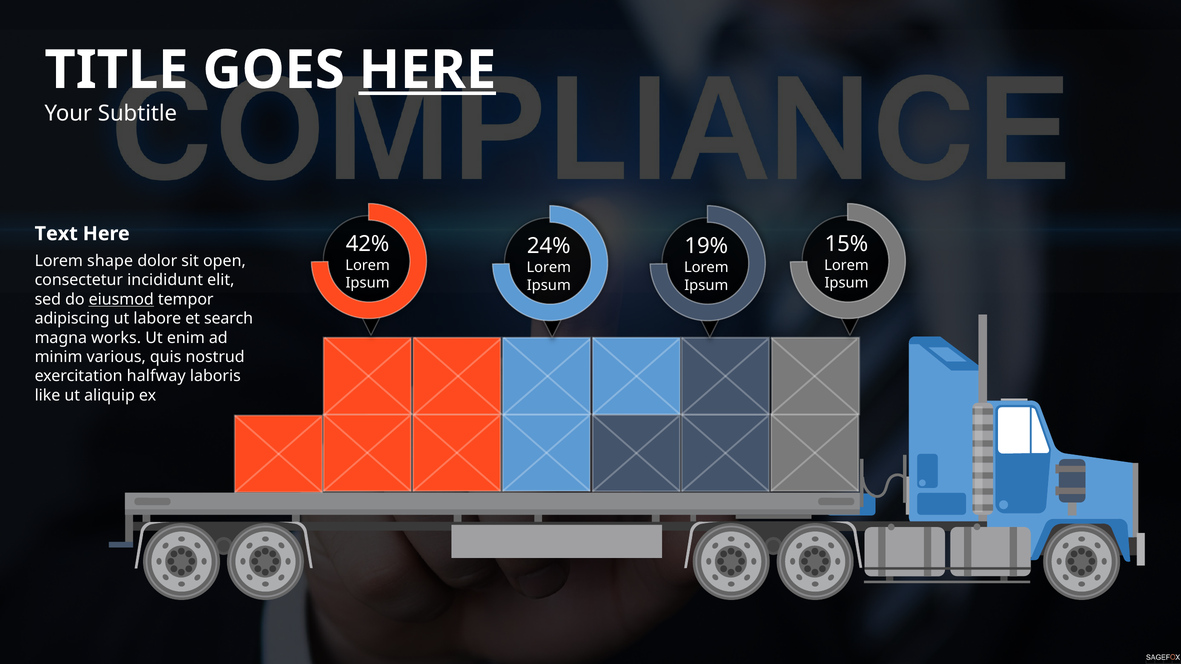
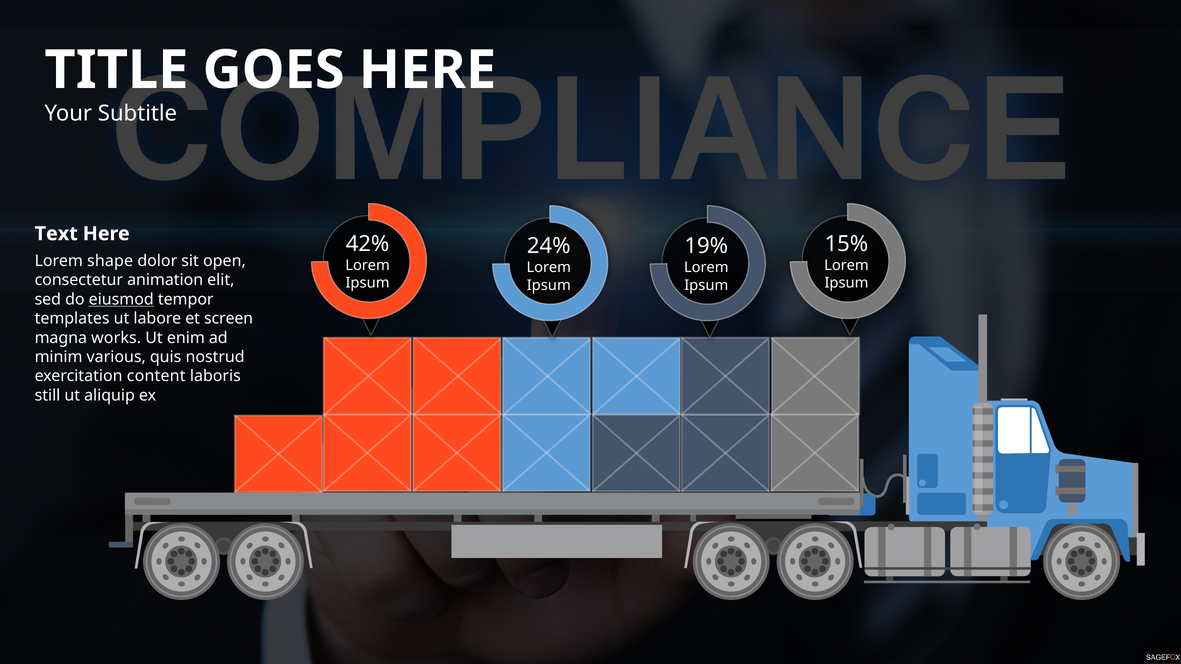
HERE at (427, 70) underline: present -> none
incididunt: incididunt -> animation
adipiscing: adipiscing -> templates
search: search -> screen
halfway: halfway -> content
like: like -> still
